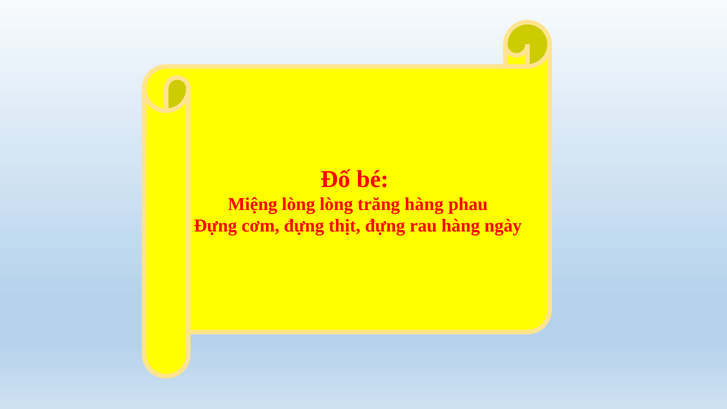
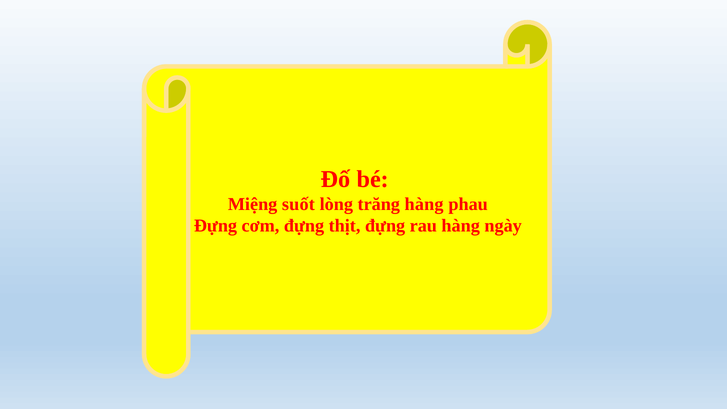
Miệng lòng: lòng -> suốt
